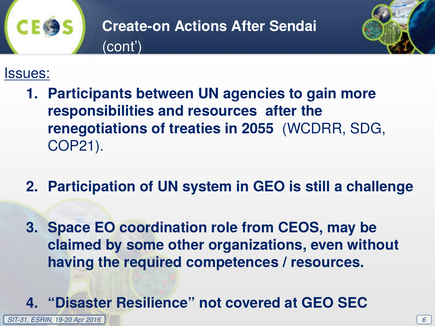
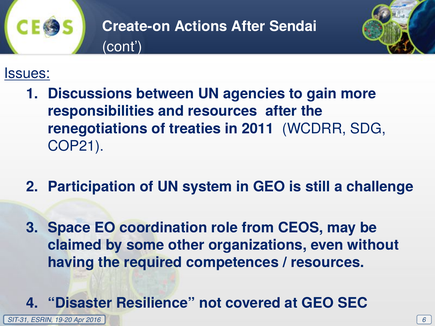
Participants: Participants -> Discussions
2055: 2055 -> 2011
